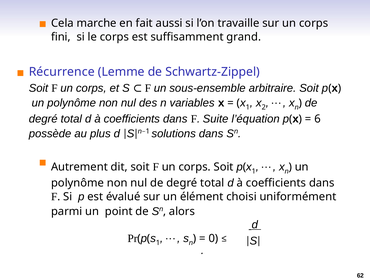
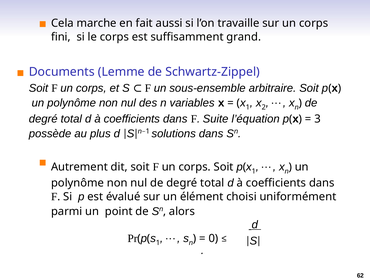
Récurrence: Récurrence -> Documents
6: 6 -> 3
